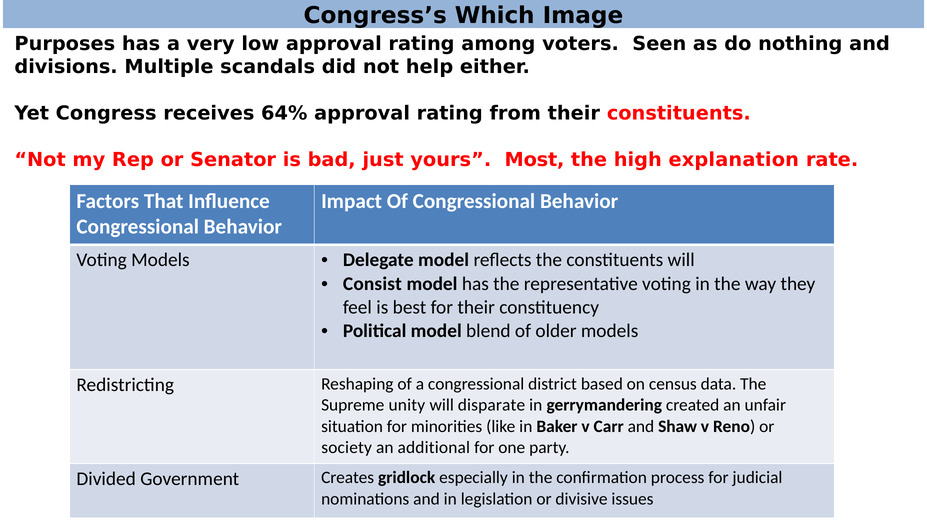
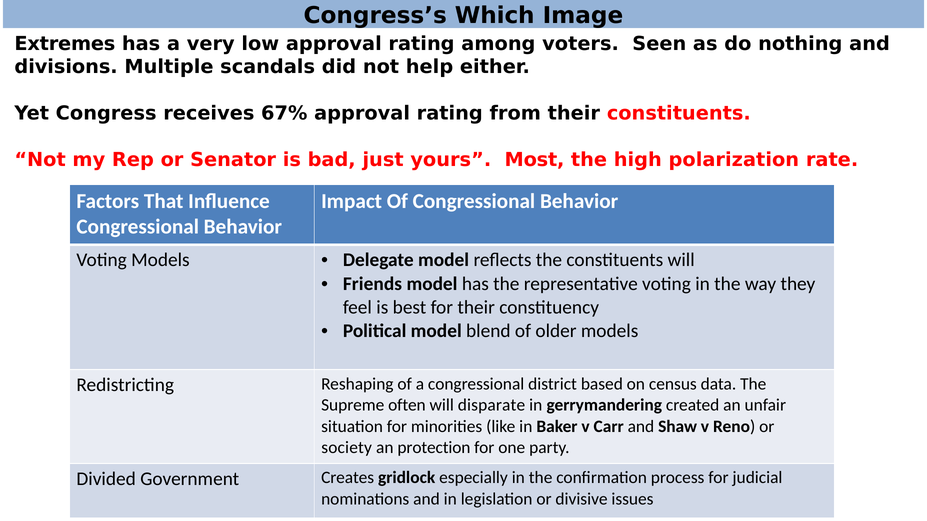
Purposes: Purposes -> Extremes
64%: 64% -> 67%
explanation: explanation -> polarization
Consist: Consist -> Friends
unity: unity -> often
additional: additional -> protection
